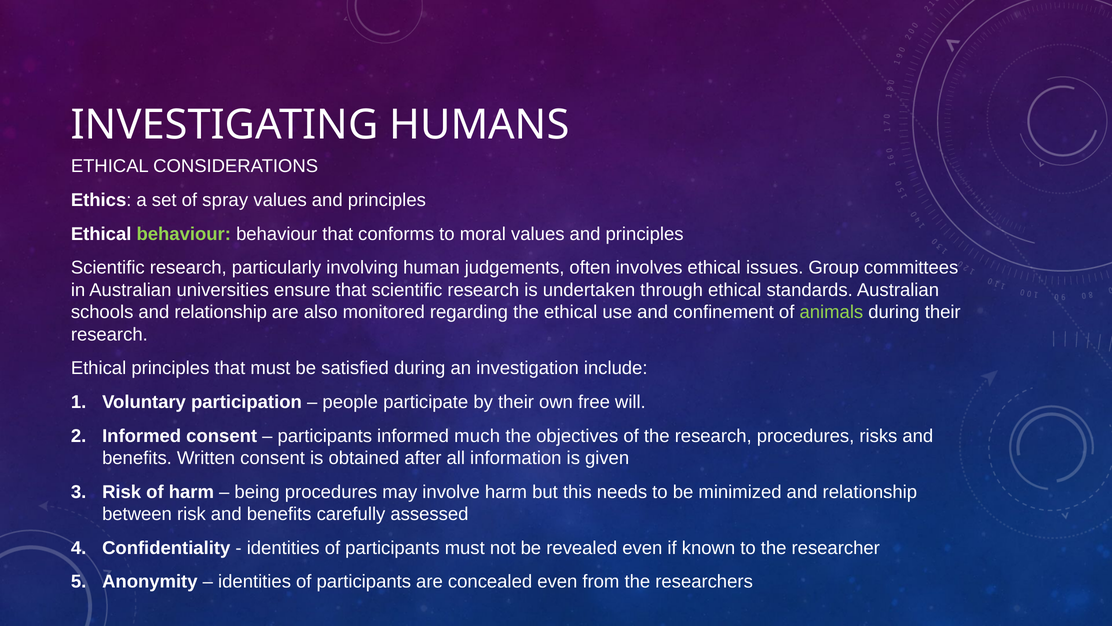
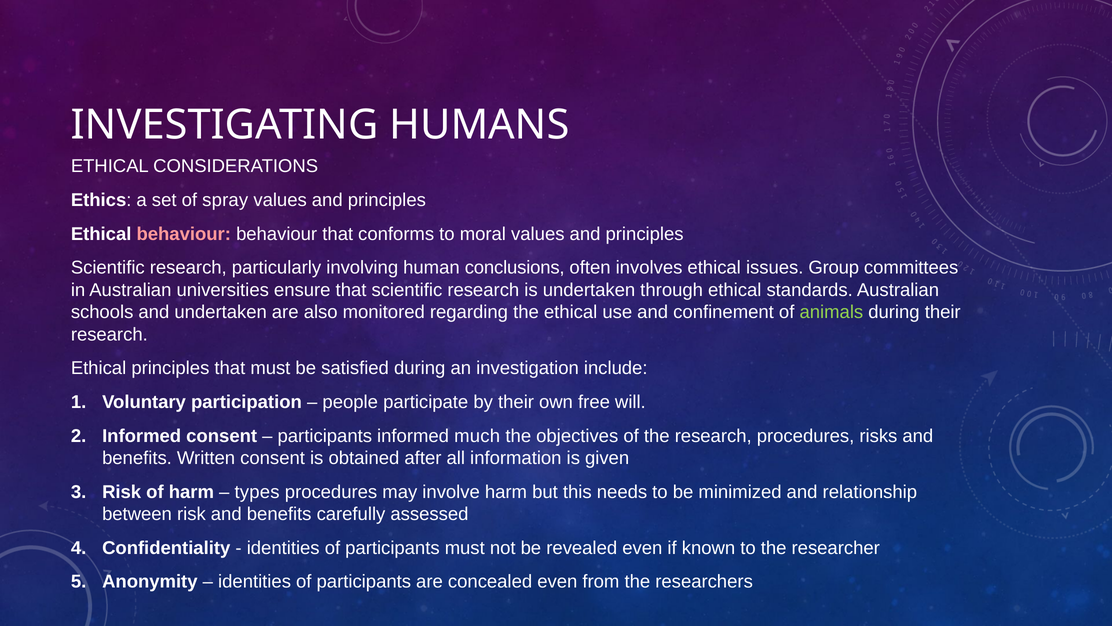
behaviour at (184, 234) colour: light green -> pink
judgements: judgements -> conclusions
schools and relationship: relationship -> undertaken
being: being -> types
